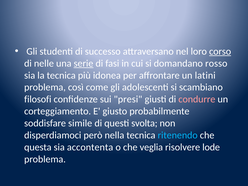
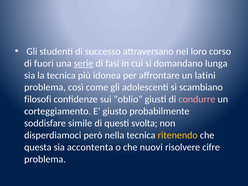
corso underline: present -> none
nelle: nelle -> fuori
rosso: rosso -> lunga
presi: presi -> oblio
ritenendo colour: light blue -> yellow
veglia: veglia -> nuovi
lode: lode -> cifre
